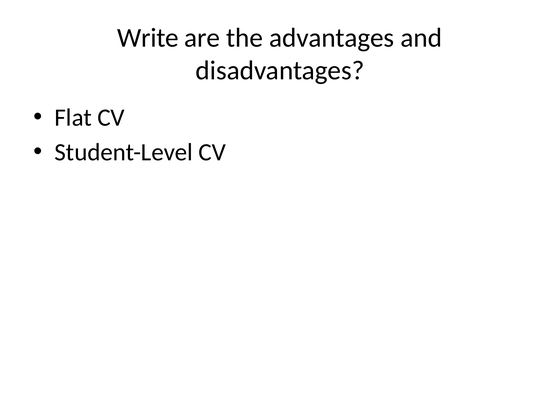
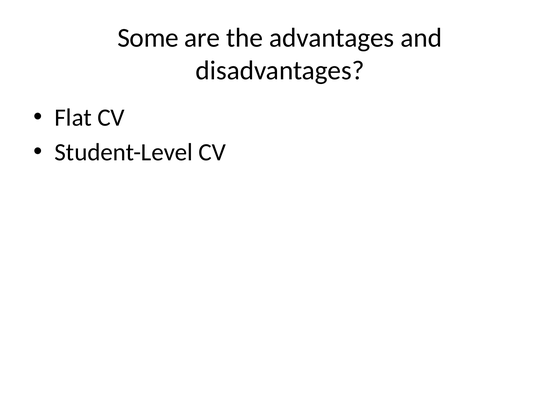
Write: Write -> Some
